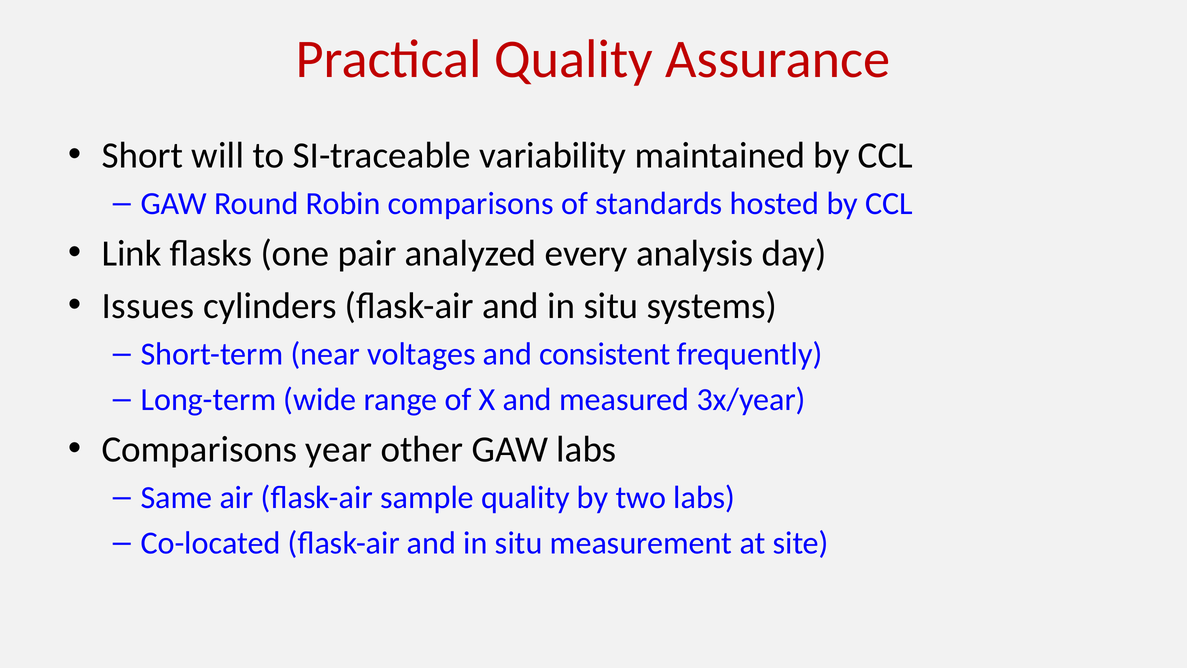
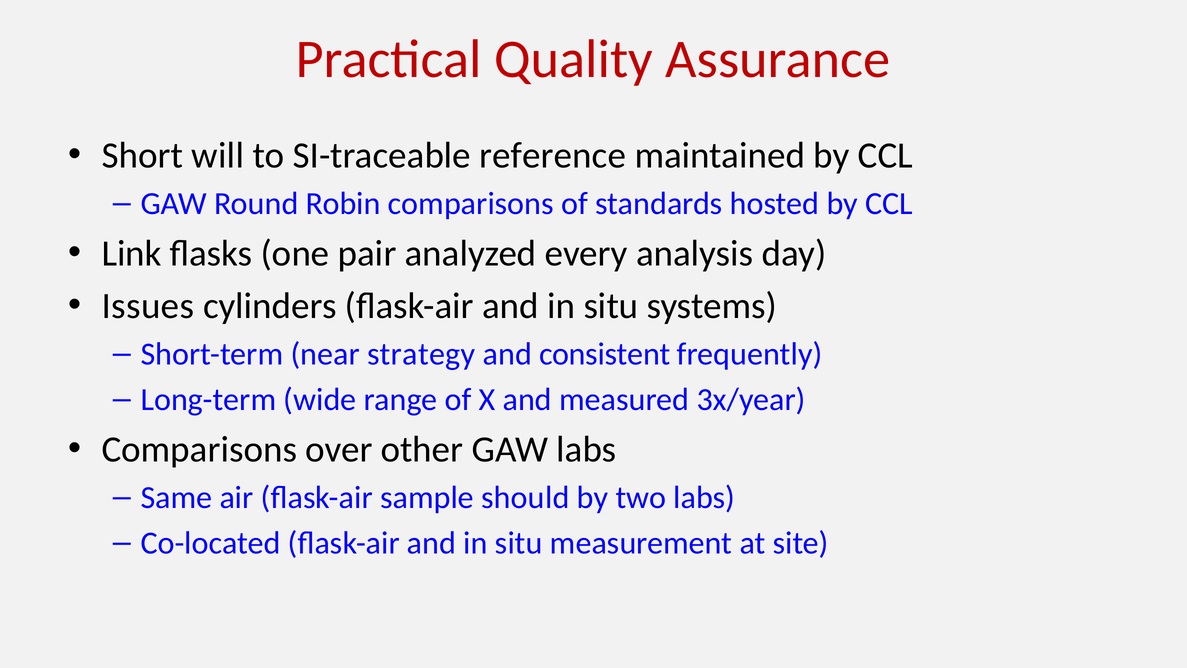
variability: variability -> reference
voltages: voltages -> strategy
year: year -> over
sample quality: quality -> should
